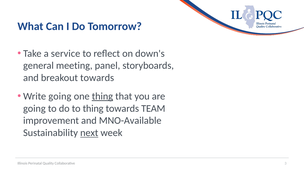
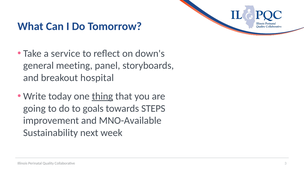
breakout towards: towards -> hospital
Write going: going -> today
to thing: thing -> goals
TEAM: TEAM -> STEPS
next underline: present -> none
